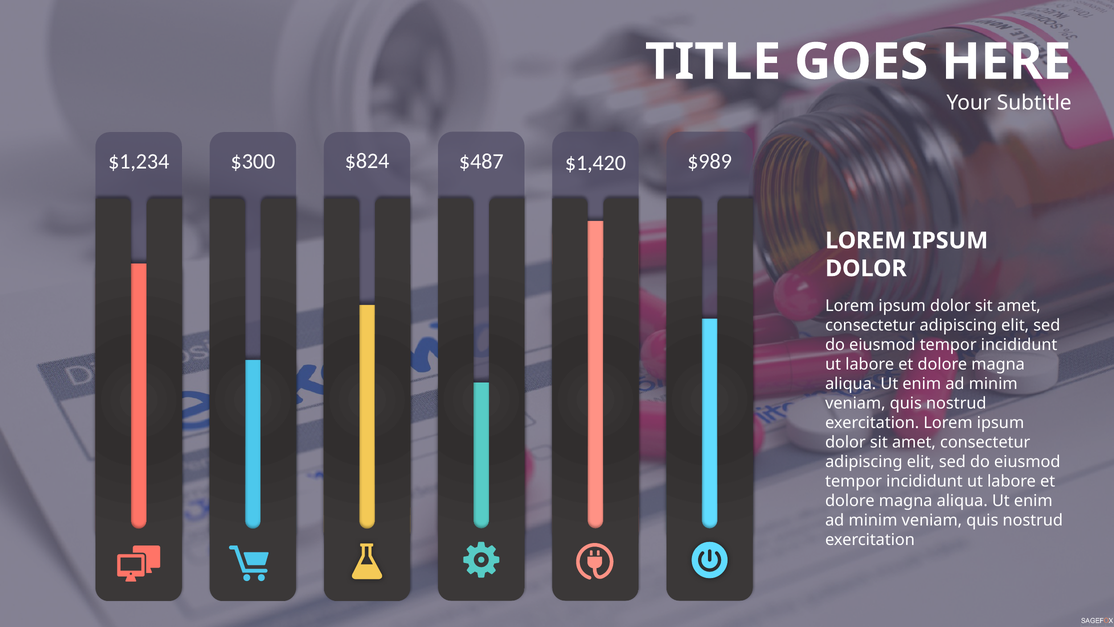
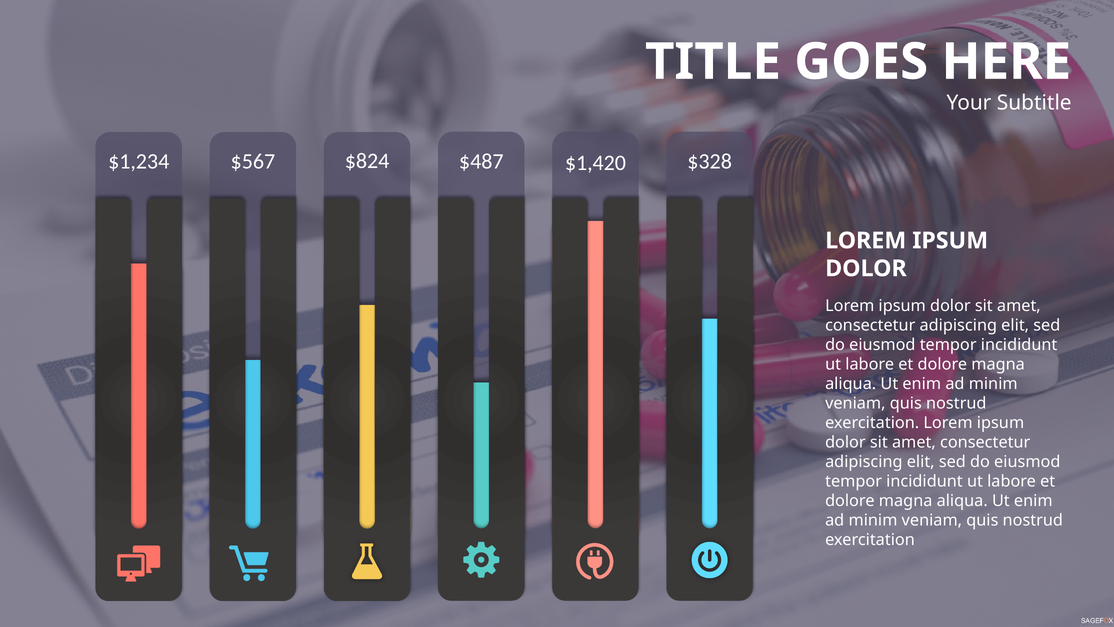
$300: $300 -> $567
$989: $989 -> $328
